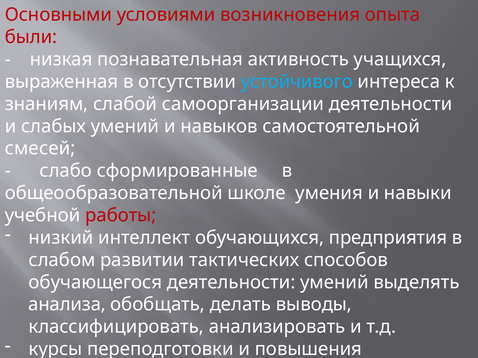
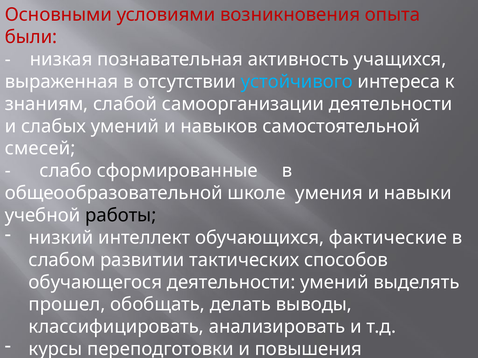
работы colour: red -> black
предприятия: предприятия -> фактические
анализа: анализа -> прошел
